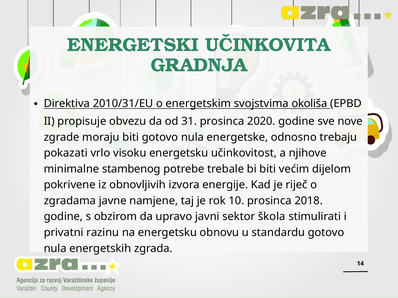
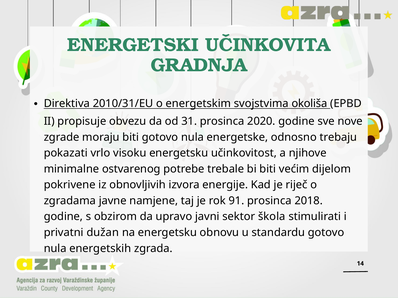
stambenog: stambenog -> ostvarenog
10: 10 -> 91
razinu: razinu -> dužan
